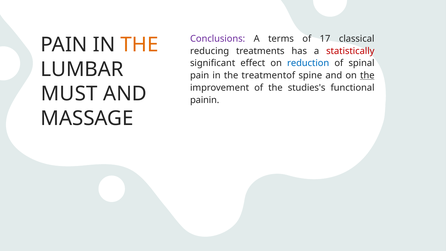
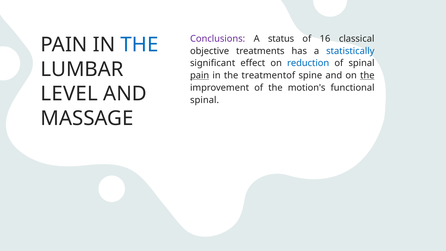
terms: terms -> status
17: 17 -> 16
THE at (139, 45) colour: orange -> blue
reducing: reducing -> objective
statistically colour: red -> blue
pain at (200, 75) underline: none -> present
studies's: studies's -> motion's
MUST: MUST -> LEVEL
painin at (205, 100): painin -> spinal
